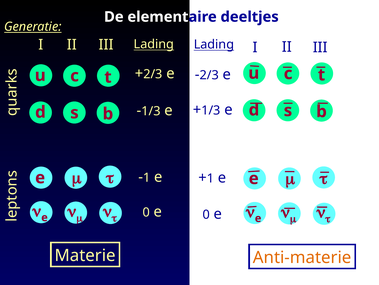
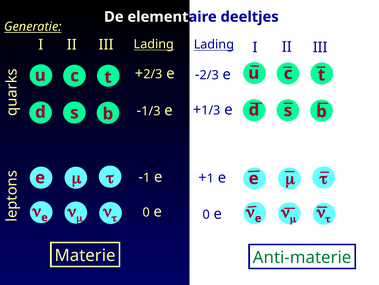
Anti-materie colour: orange -> green
